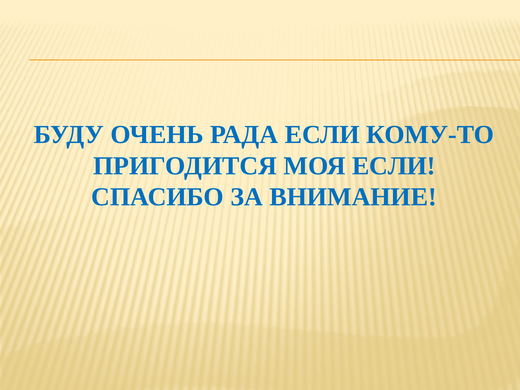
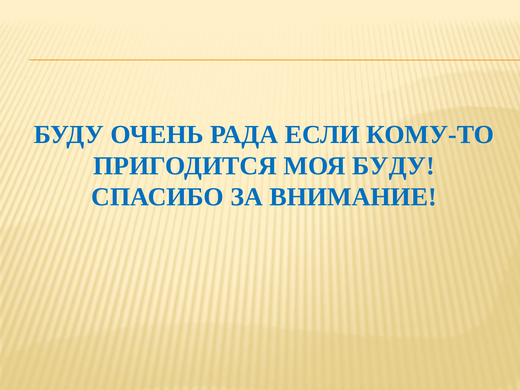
МОЯ ЕСЛИ: ЕСЛИ -> БУДУ
